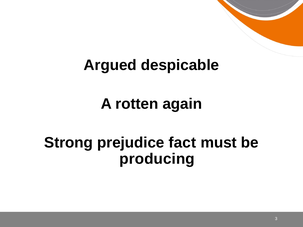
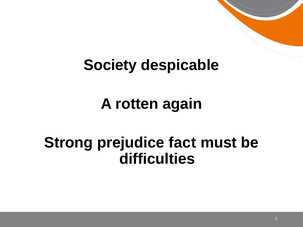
Argued: Argued -> Society
producing: producing -> difficulties
